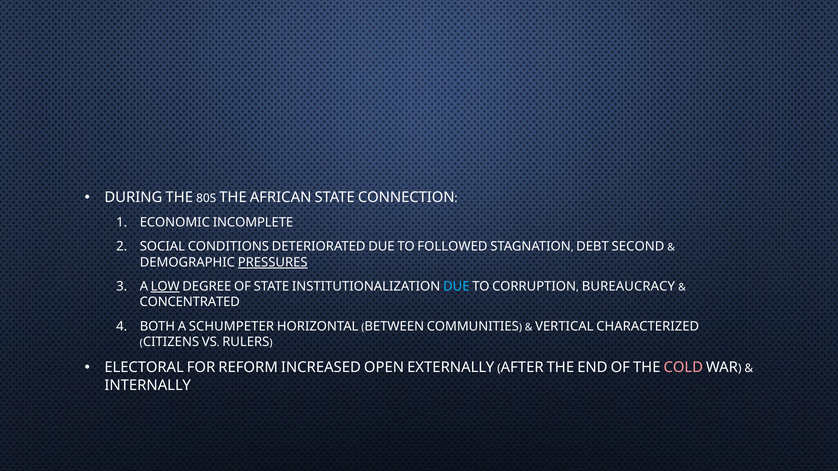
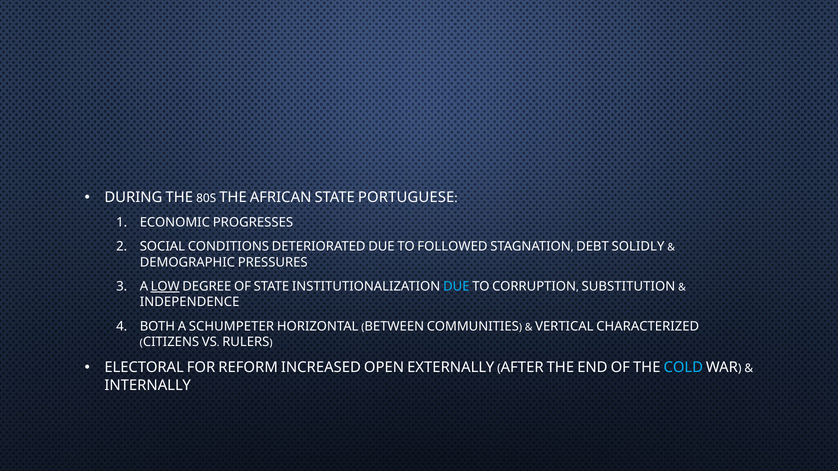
CONNECTION: CONNECTION -> PORTUGUESE
INCOMPLETE: INCOMPLETE -> PROGRESSES
SECOND: SECOND -> SOLIDLY
PRESSURES underline: present -> none
BUREAUCRACY: BUREAUCRACY -> SUBSTITUTION
CONCENTRATED: CONCENTRATED -> INDEPENDENCE
COLD colour: pink -> light blue
